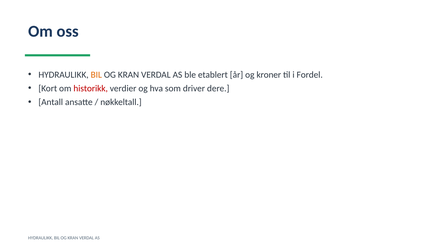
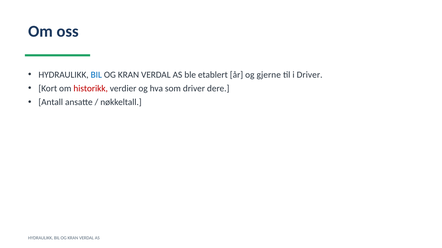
BIL at (96, 75) colour: orange -> blue
kroner: kroner -> gjerne
i Fordel: Fordel -> Driver
